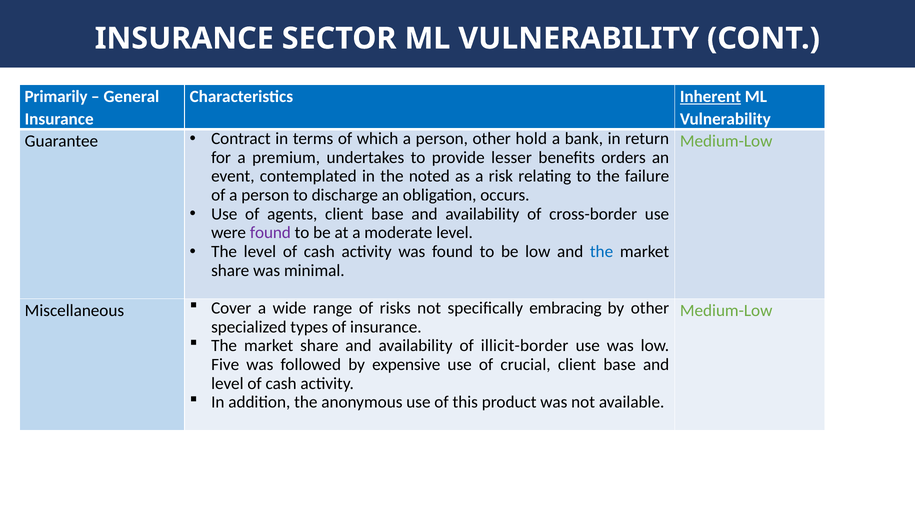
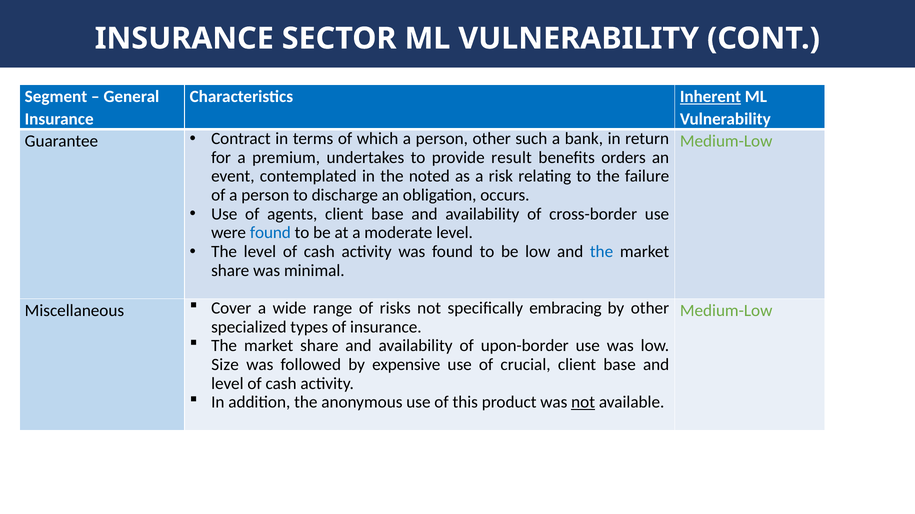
Primarily: Primarily -> Segment
hold: hold -> such
lesser: lesser -> result
found at (270, 233) colour: purple -> blue
illicit-border: illicit-border -> upon-border
Five: Five -> Size
not at (583, 403) underline: none -> present
